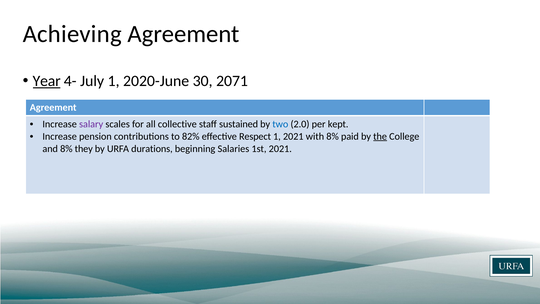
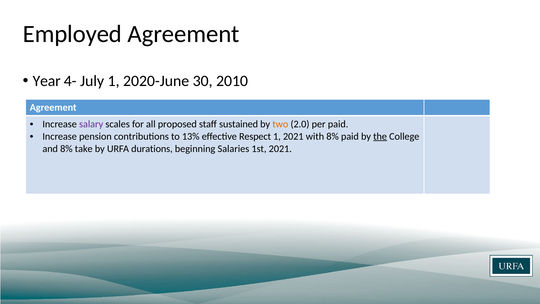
Achieving: Achieving -> Employed
Year underline: present -> none
2071: 2071 -> 2010
collective: collective -> proposed
two colour: blue -> orange
per kept: kept -> paid
82%: 82% -> 13%
they: they -> take
